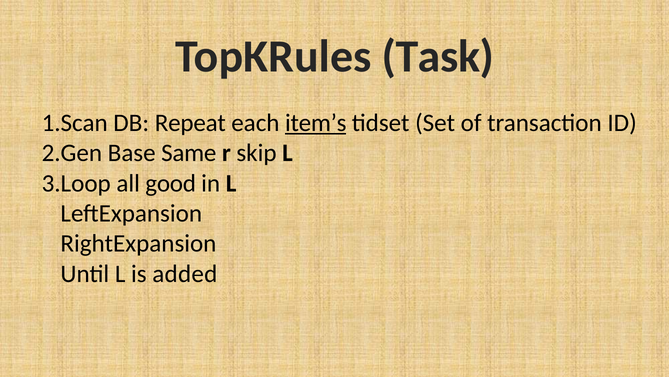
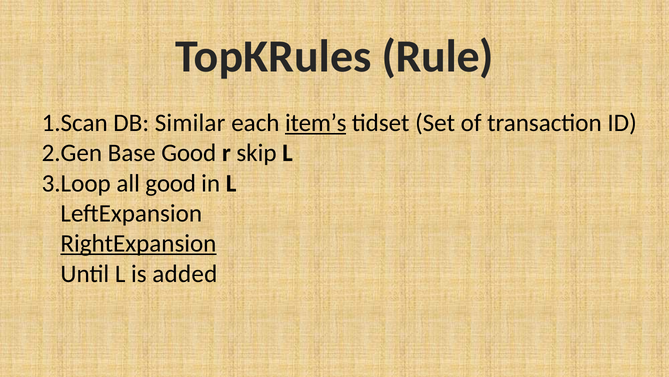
Task: Task -> Rule
Repeat: Repeat -> Similar
Base Same: Same -> Good
RightExpansion underline: none -> present
